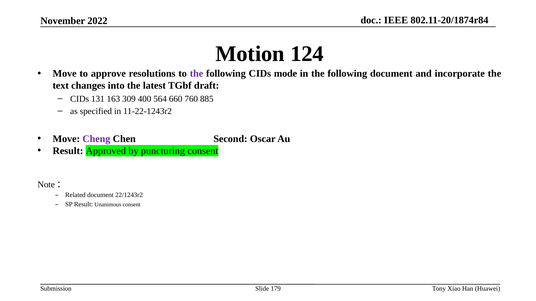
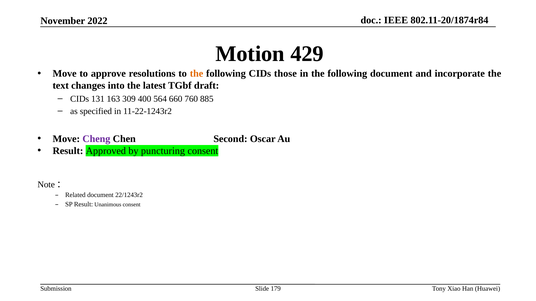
124: 124 -> 429
the at (197, 74) colour: purple -> orange
mode: mode -> those
